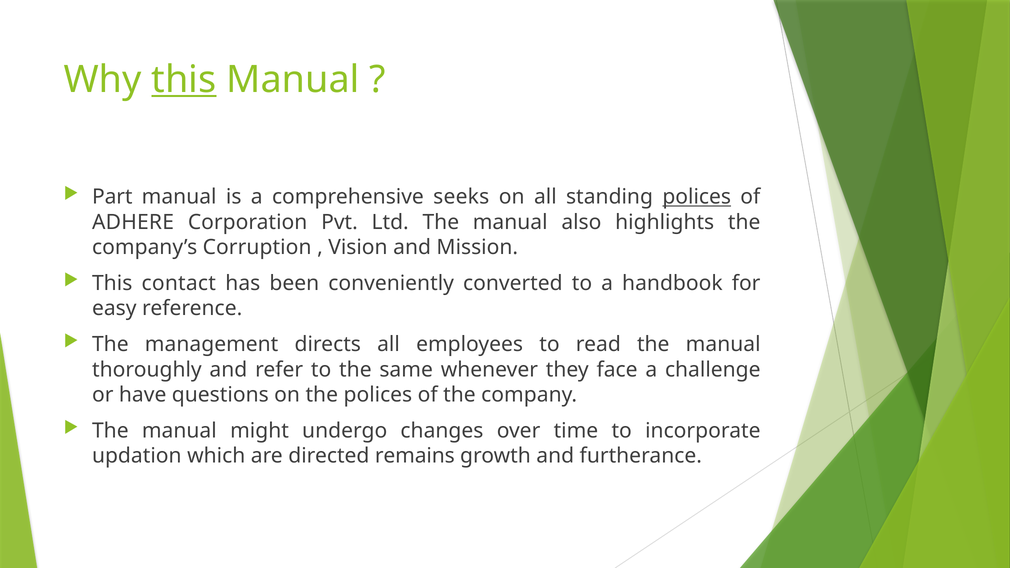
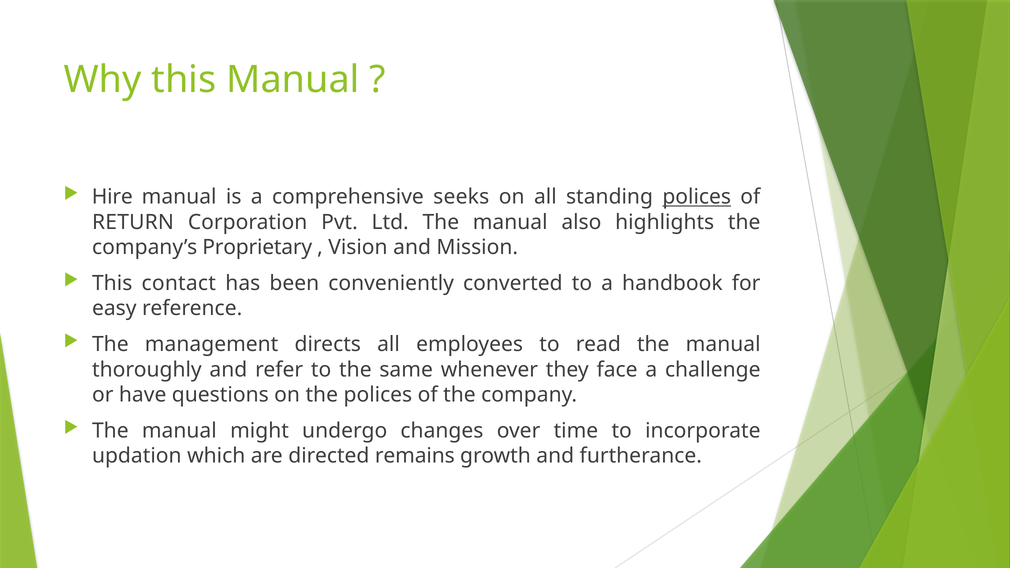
this at (184, 80) underline: present -> none
Part: Part -> Hire
ADHERE: ADHERE -> RETURN
Corruption: Corruption -> Proprietary
